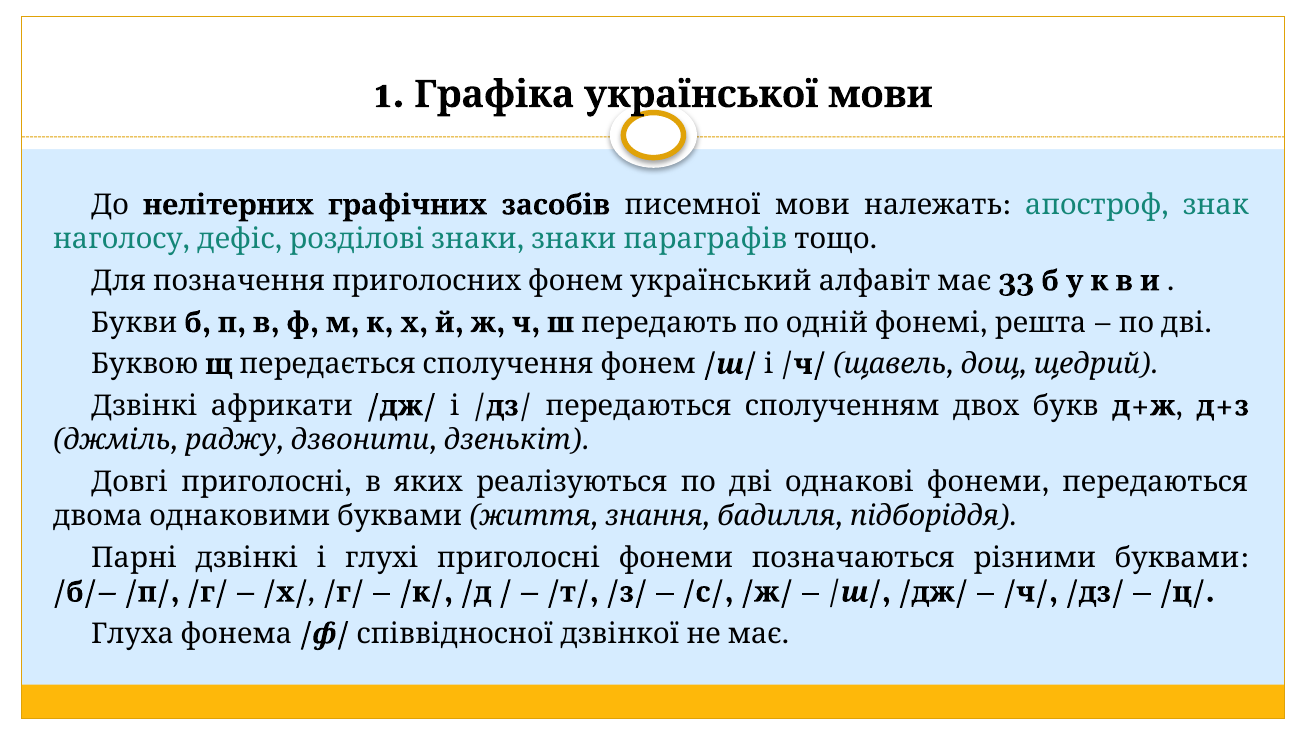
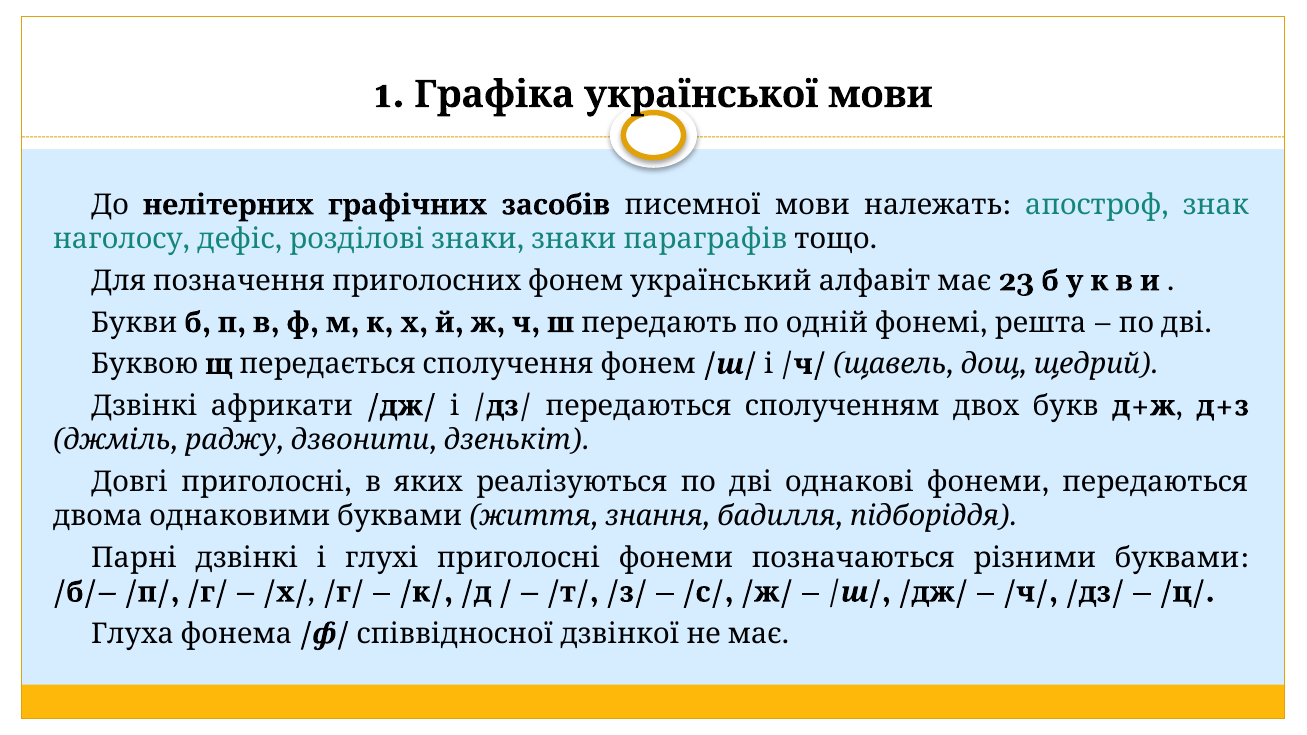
33: 33 -> 23
